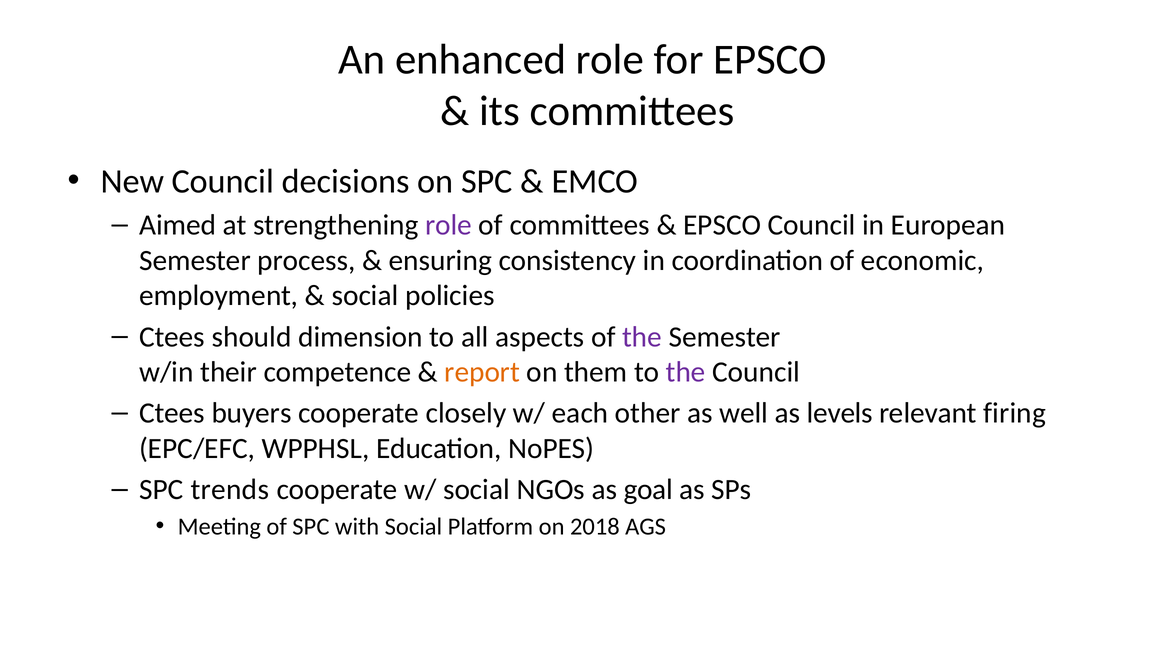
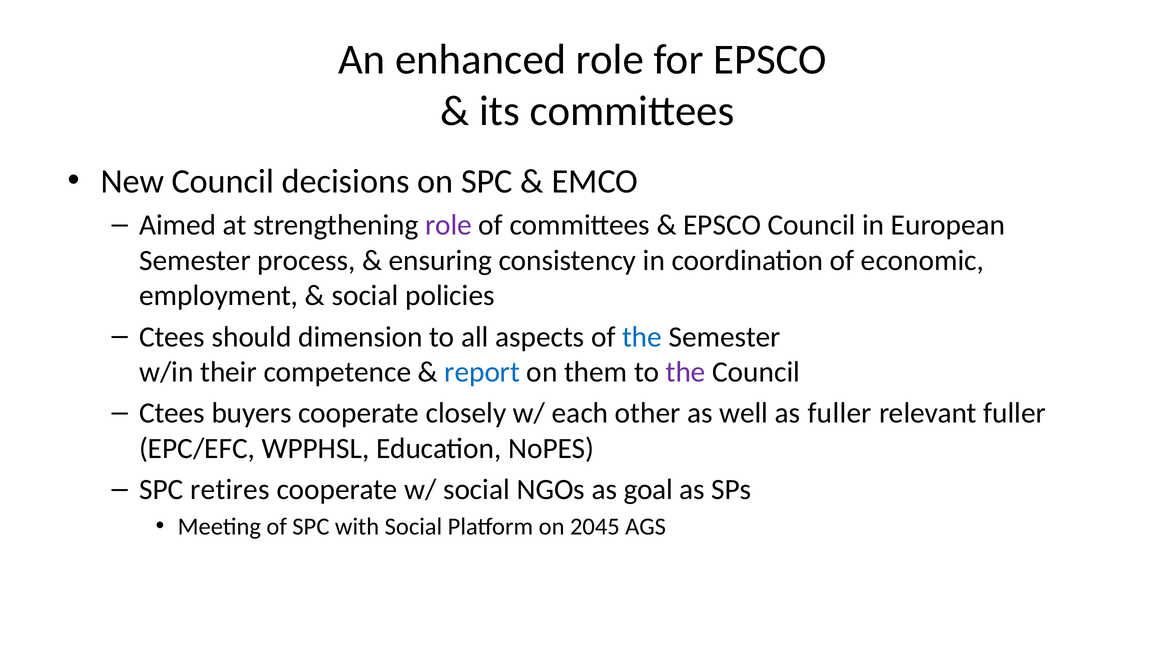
the at (642, 337) colour: purple -> blue
report colour: orange -> blue
as levels: levels -> fuller
relevant firing: firing -> fuller
trends: trends -> retires
2018: 2018 -> 2045
